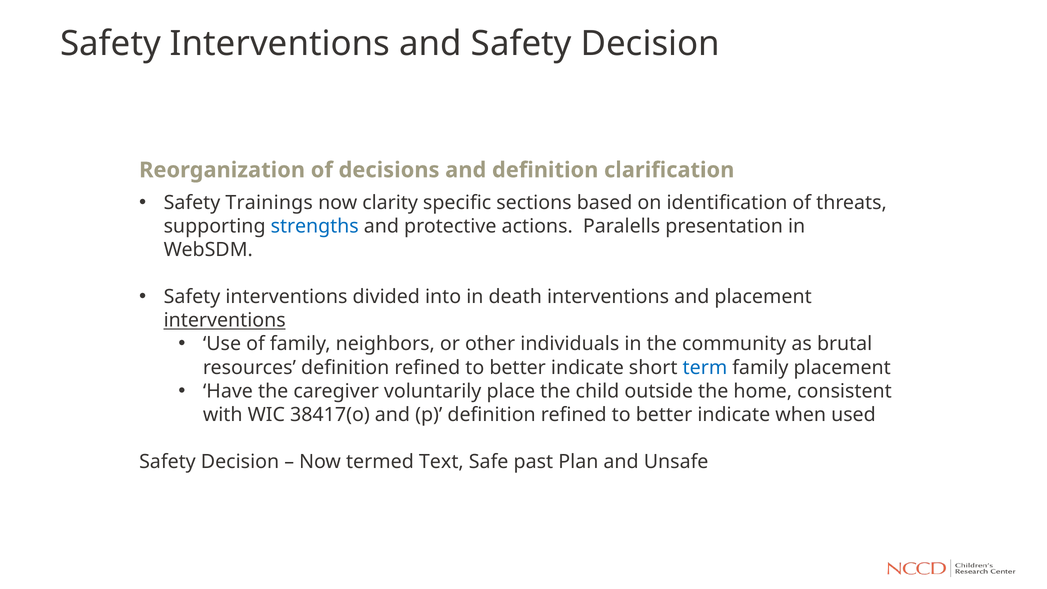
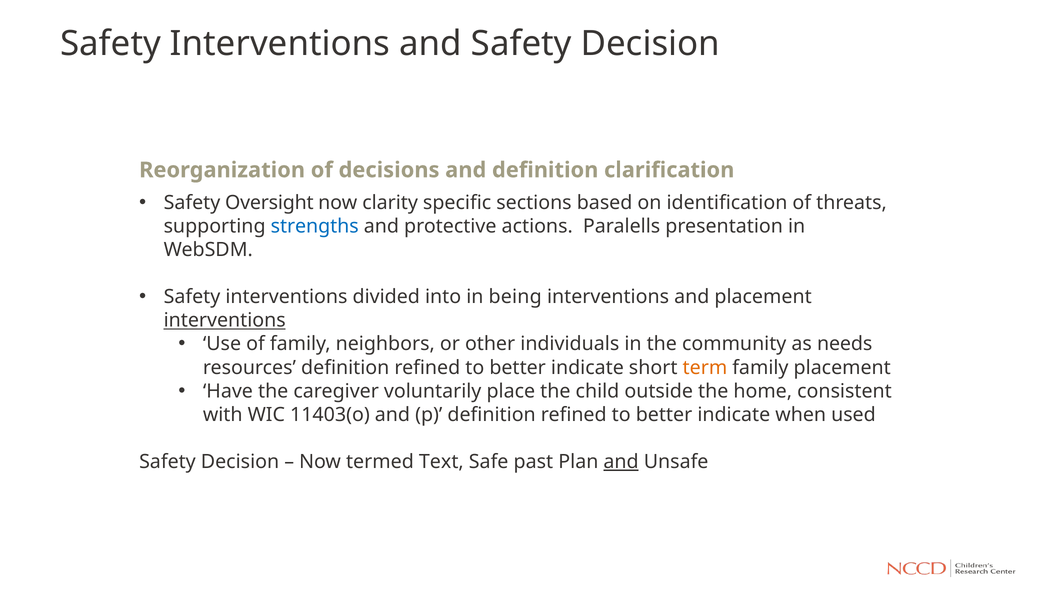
Trainings: Trainings -> Oversight
death: death -> being
brutal: brutal -> needs
term colour: blue -> orange
38417(o: 38417(o -> 11403(o
and at (621, 462) underline: none -> present
